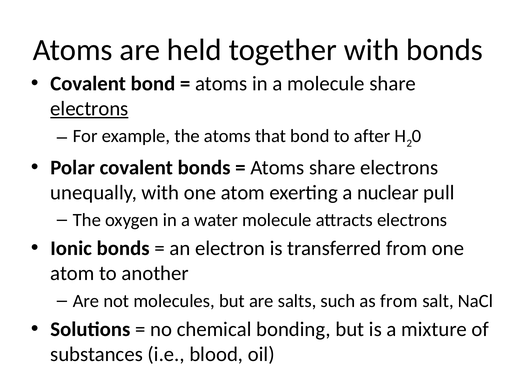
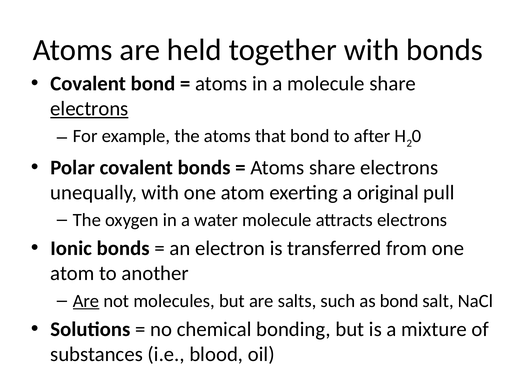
nuclear: nuclear -> original
Are at (86, 301) underline: none -> present
as from: from -> bond
